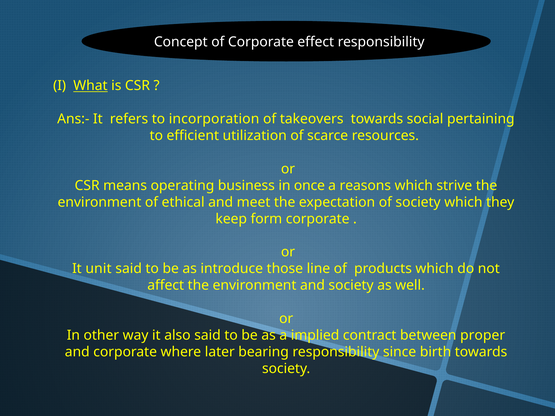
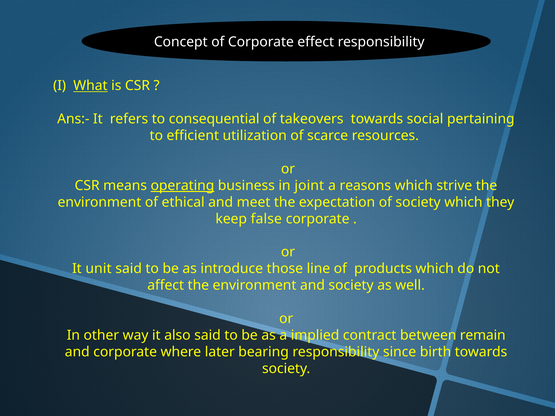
incorporation: incorporation -> consequential
operating underline: none -> present
once: once -> joint
form: form -> false
proper: proper -> remain
